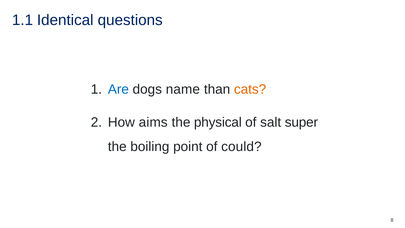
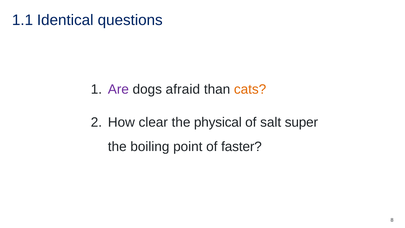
Are colour: blue -> purple
name: name -> afraid
aims: aims -> clear
could: could -> faster
